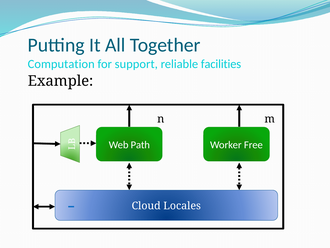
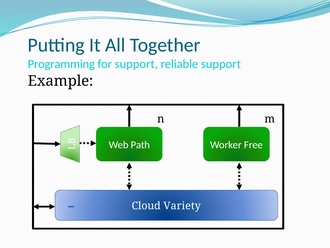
Computation: Computation -> Programming
reliable facilities: facilities -> support
Locales: Locales -> Variety
